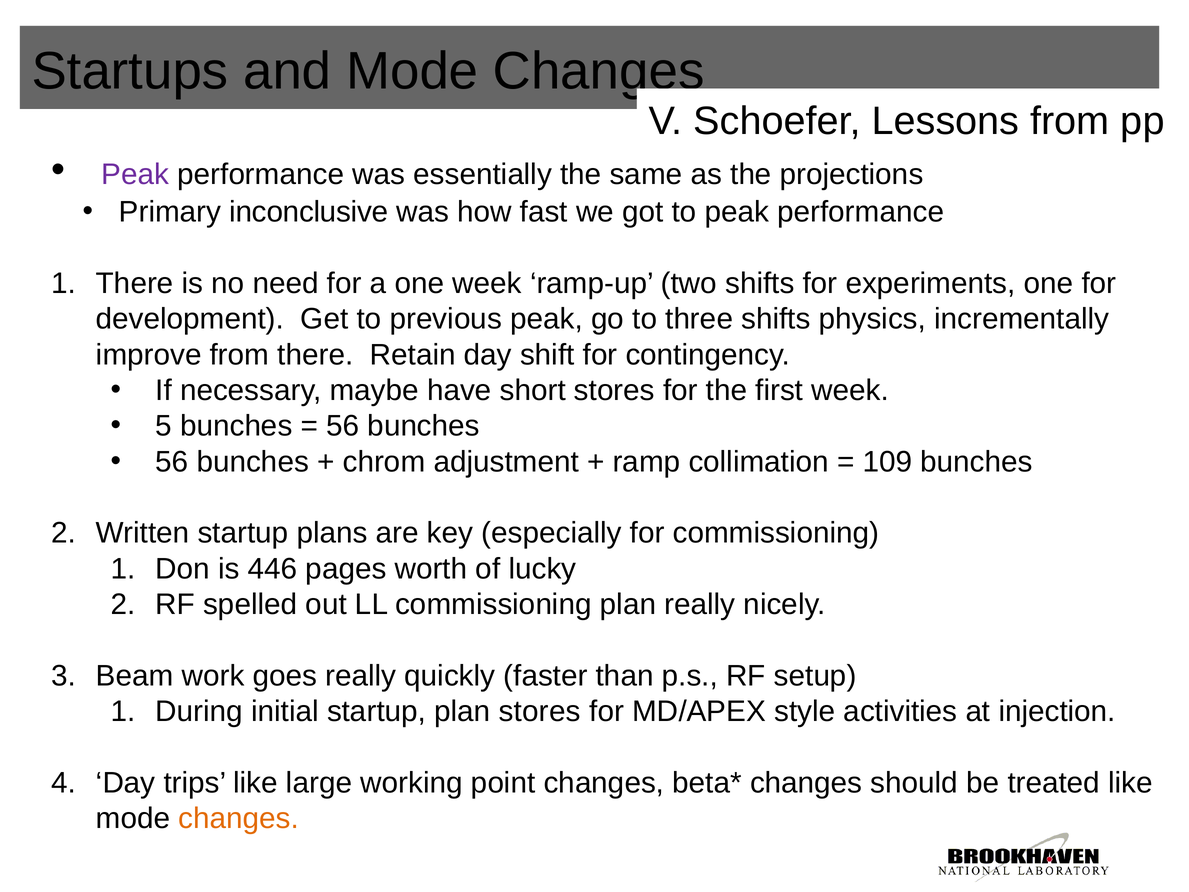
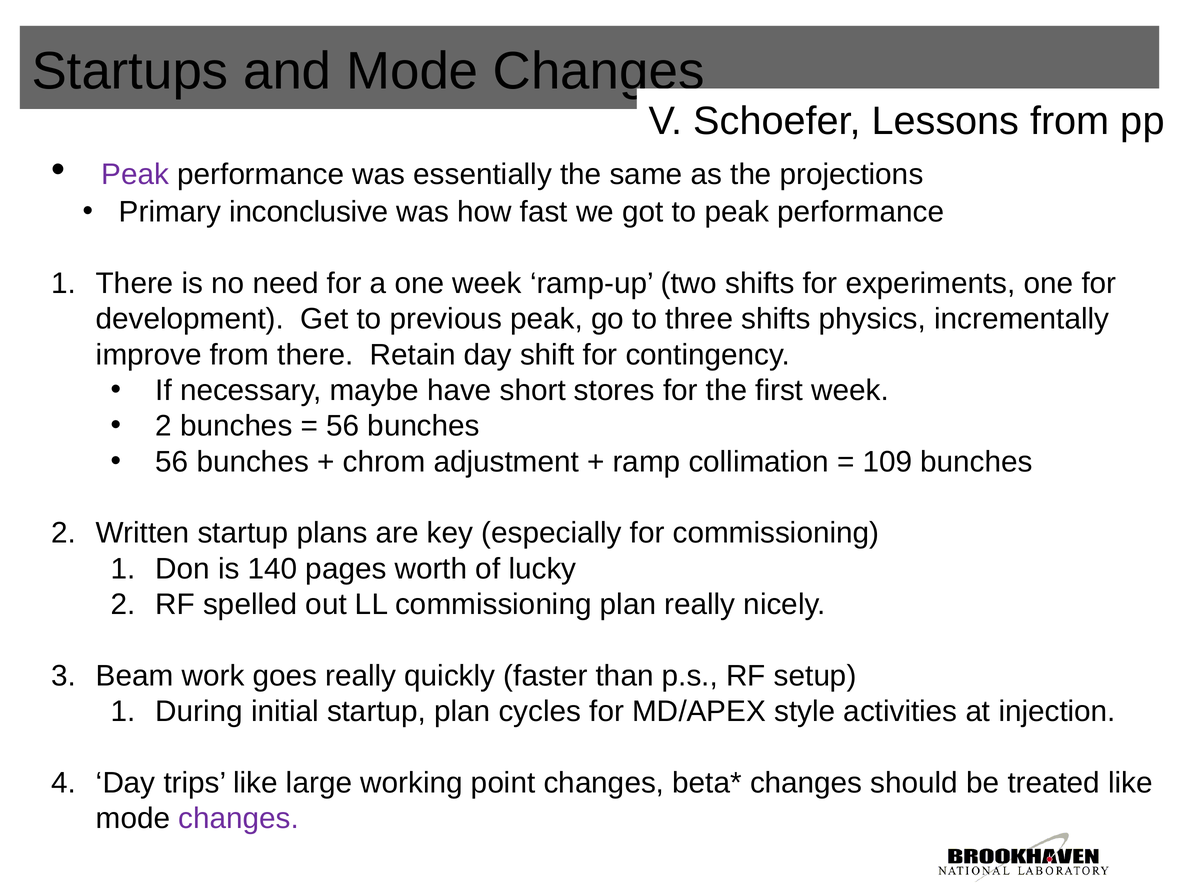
5 at (164, 426): 5 -> 2
446: 446 -> 140
plan stores: stores -> cycles
changes at (239, 818) colour: orange -> purple
